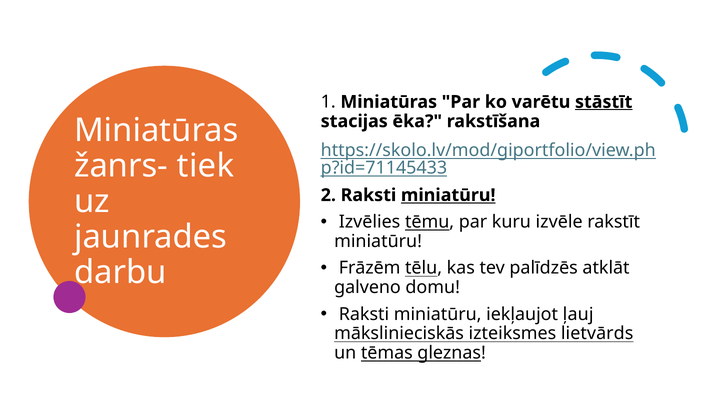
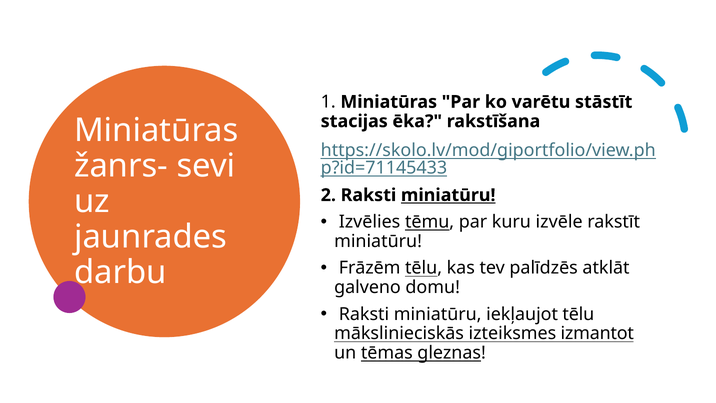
stāstīt underline: present -> none
tiek: tiek -> sevi
iekļaujot ļauj: ļauj -> tēlu
lietvārds: lietvārds -> izmantot
